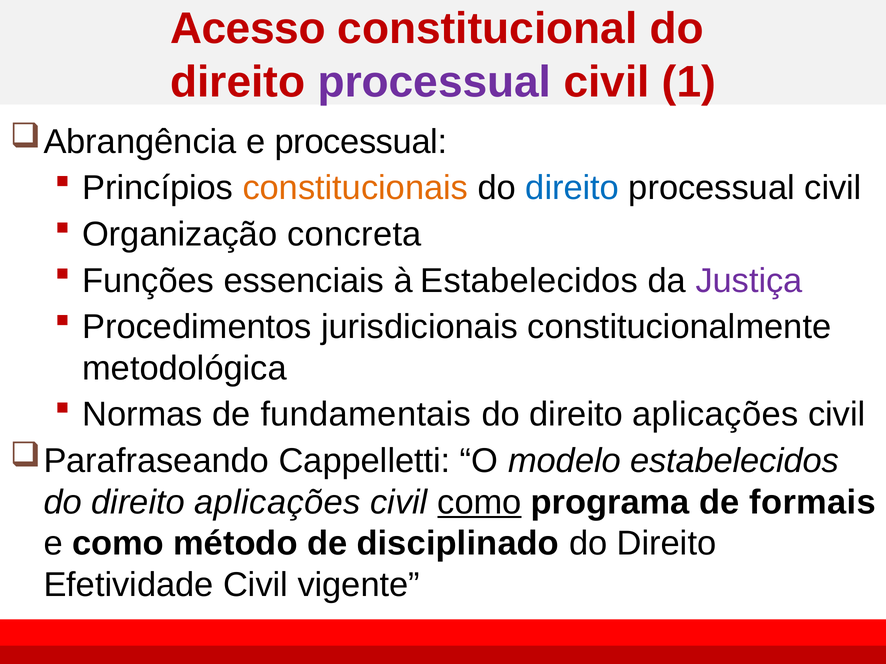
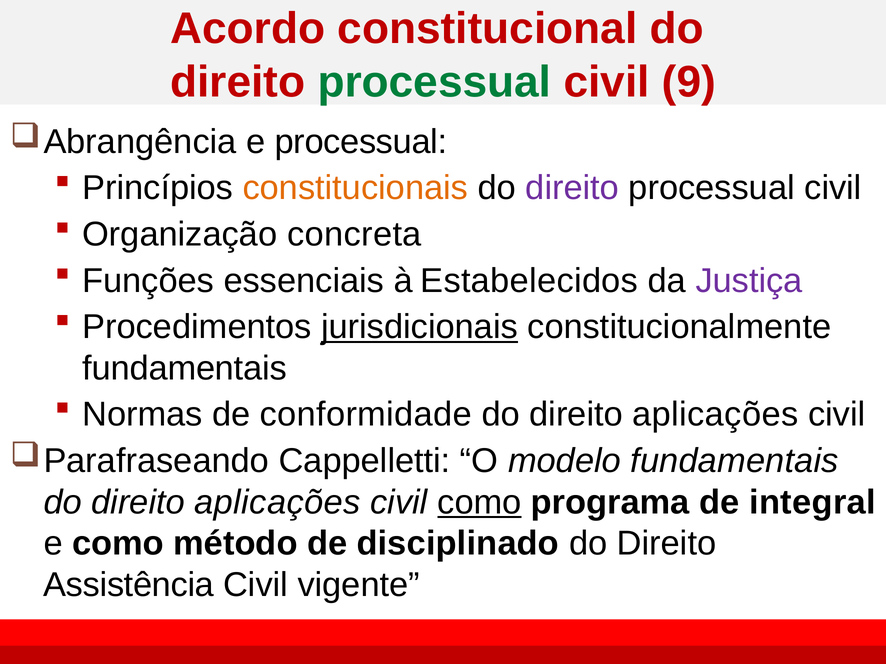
Acesso: Acesso -> Acordo
processual at (434, 82) colour: purple -> green
1: 1 -> 9
direito at (572, 188) colour: blue -> purple
jurisdicionais underline: none -> present
metodológica at (185, 369): metodológica -> fundamentais
fundamentais: fundamentais -> conformidade
modelo estabelecidos: estabelecidos -> fundamentais
formais: formais -> integral
Efetividade: Efetividade -> Assistência
